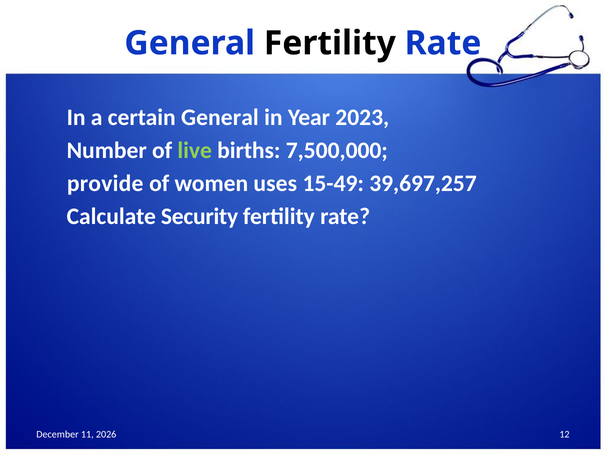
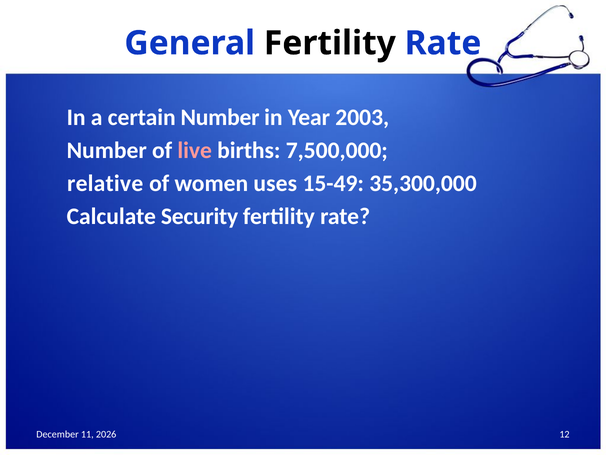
certain General: General -> Number
2023: 2023 -> 2003
live colour: light green -> pink
provide: provide -> relative
39,697,257: 39,697,257 -> 35,300,000
